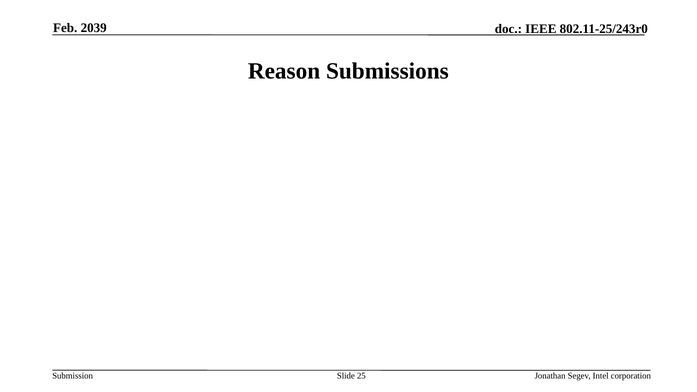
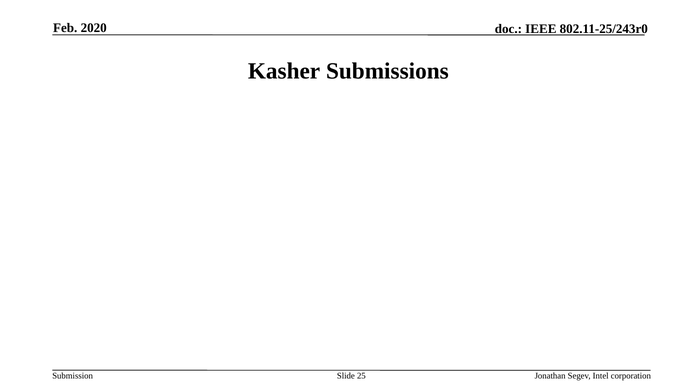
2039: 2039 -> 2020
Reason: Reason -> Kasher
